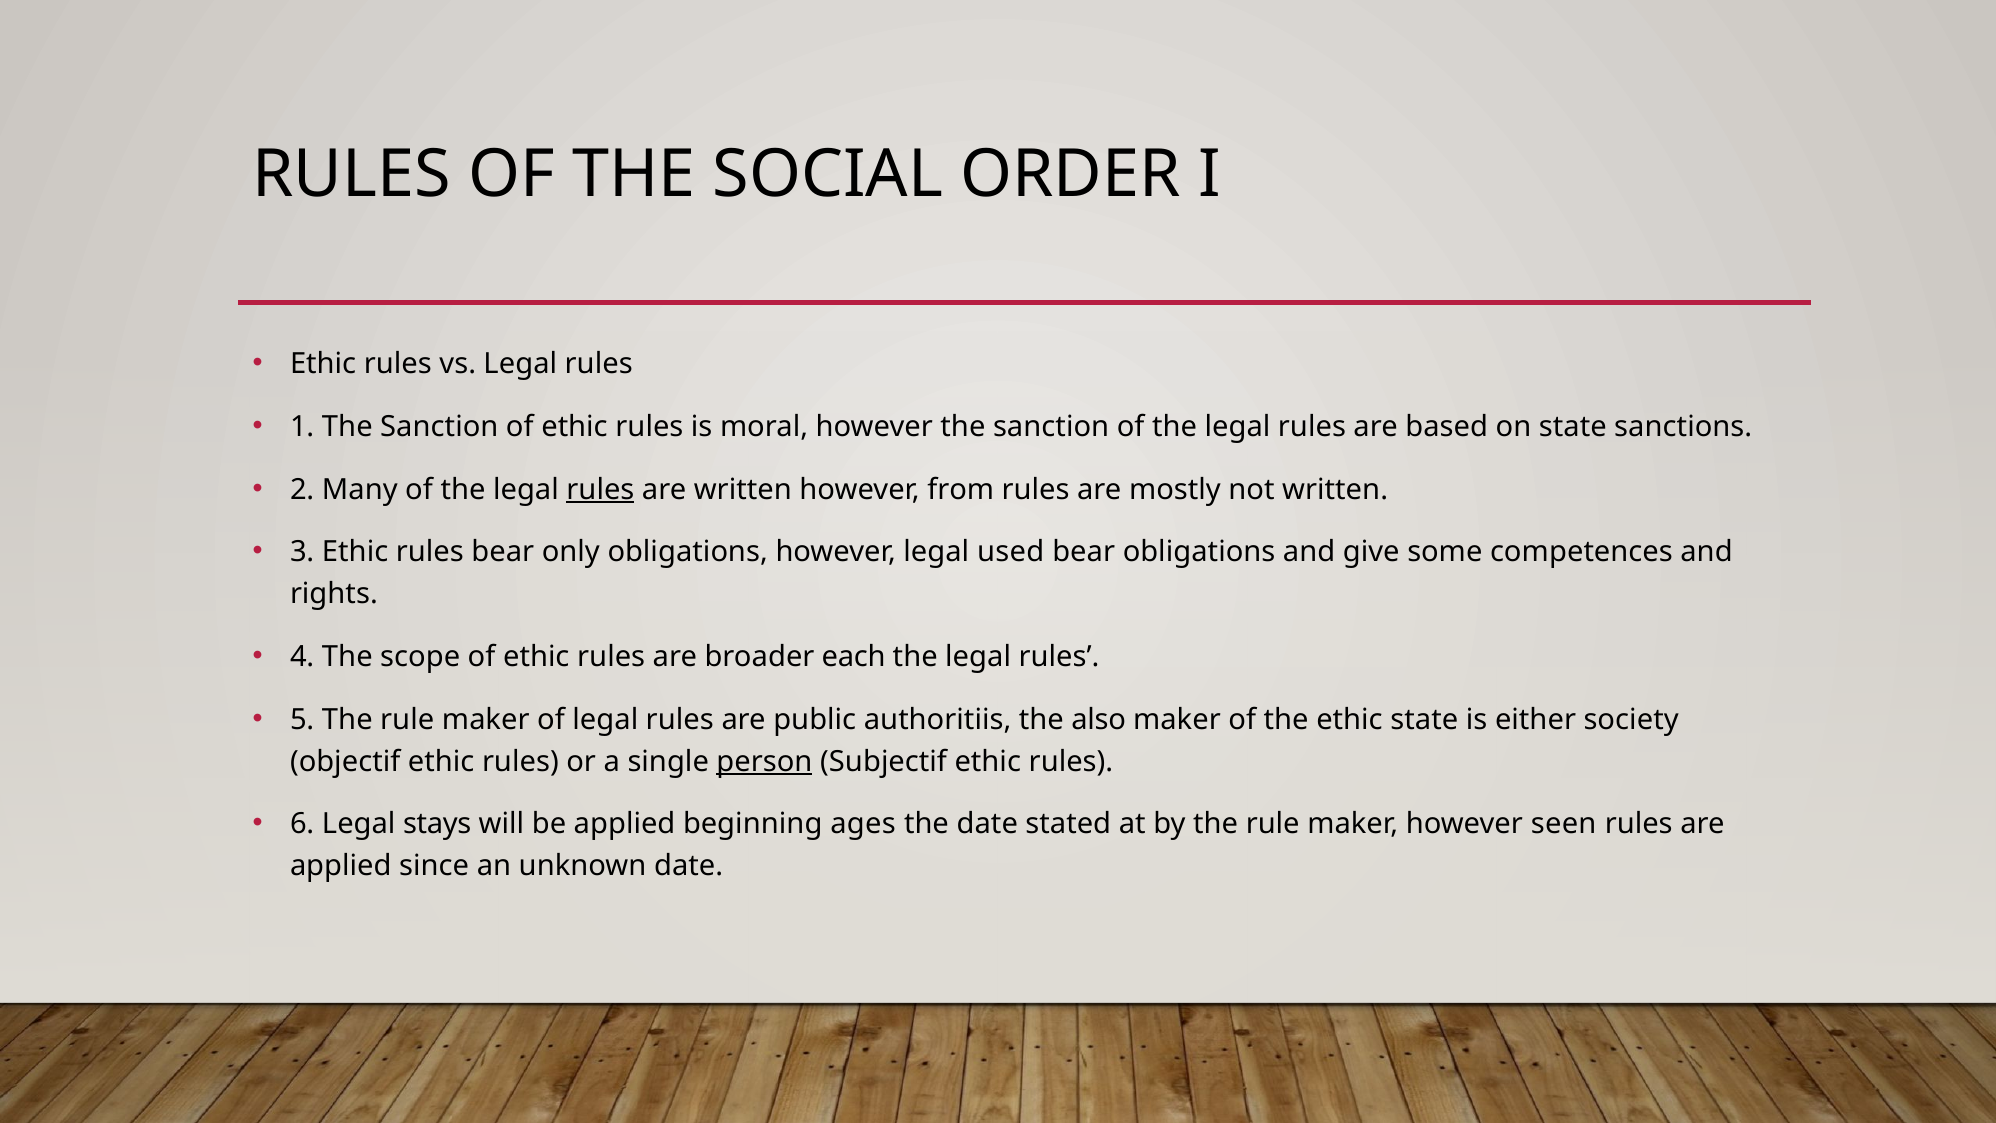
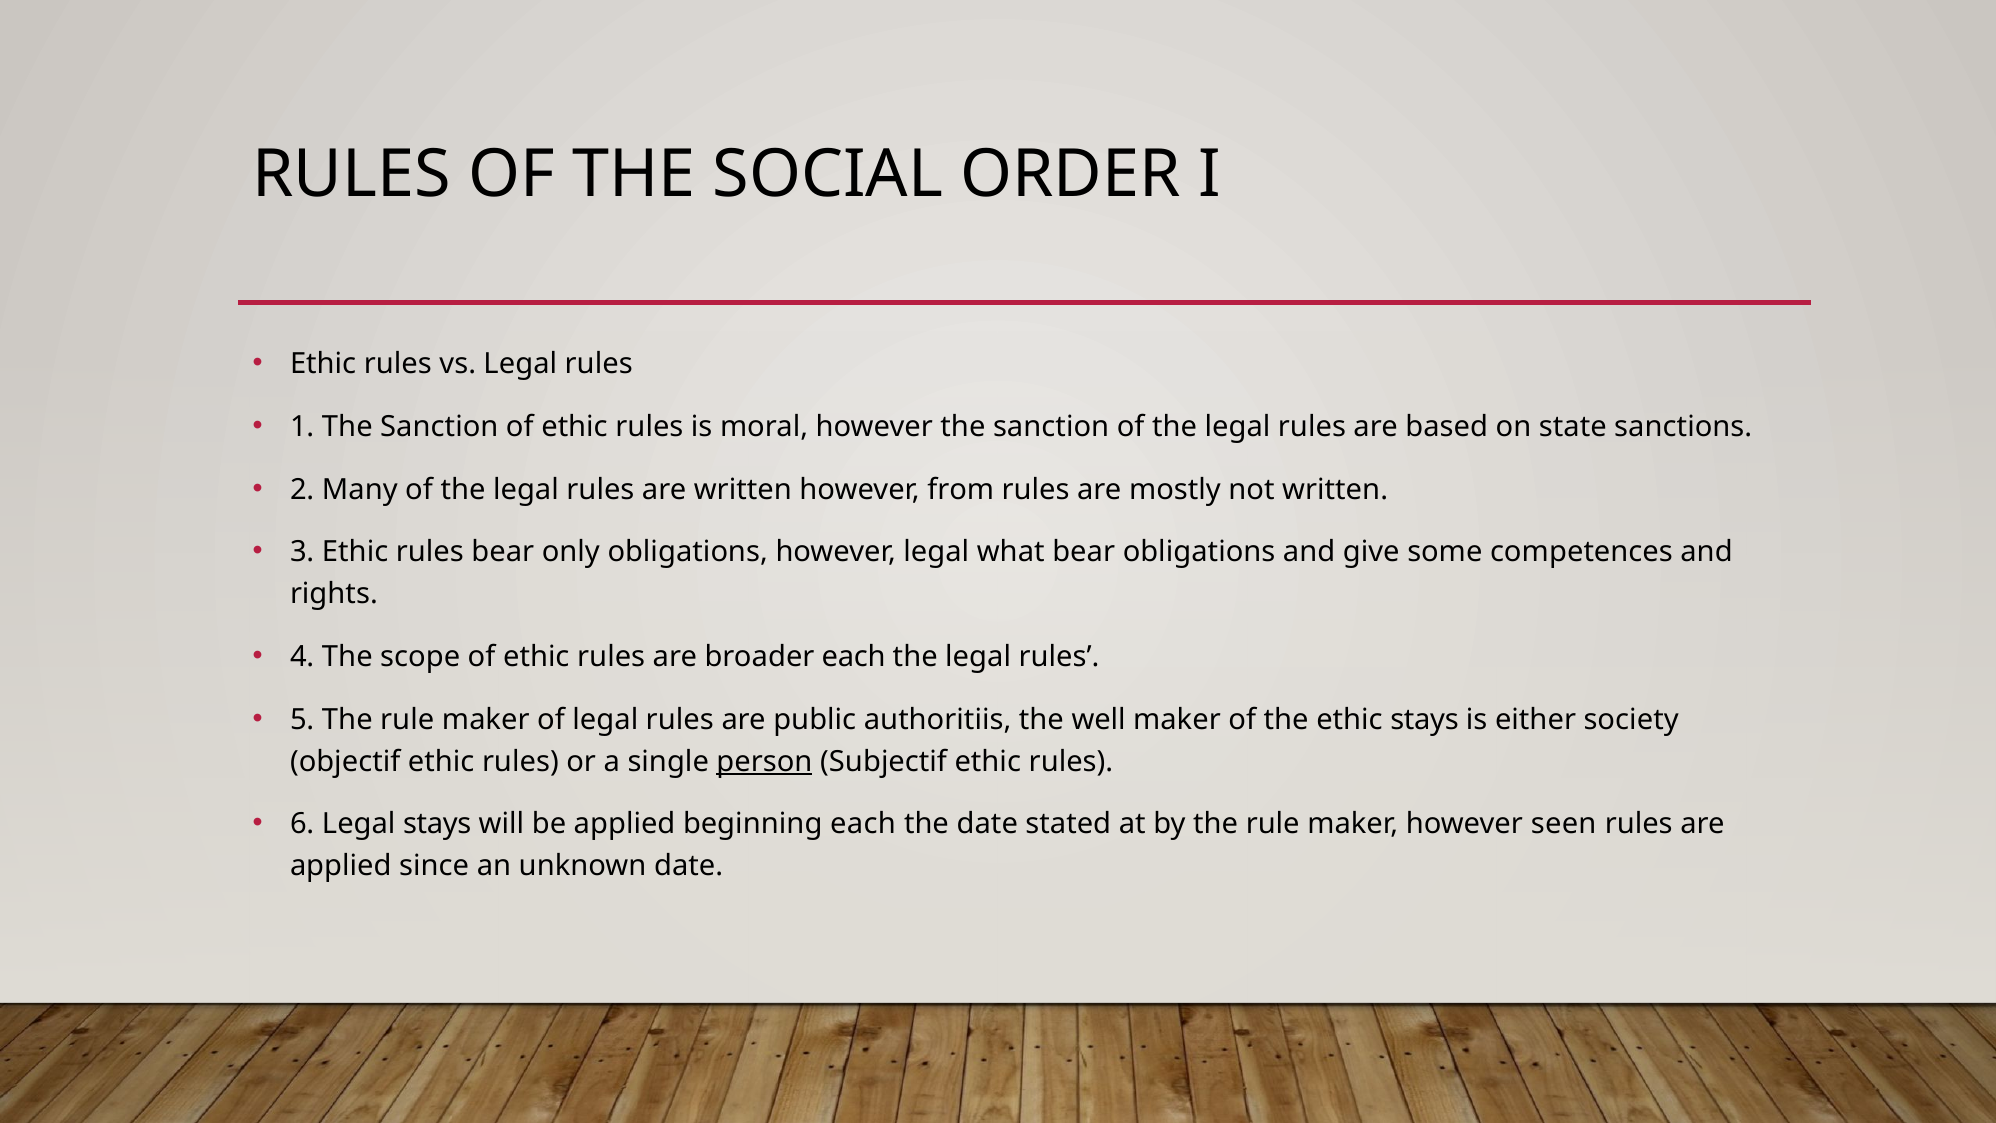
rules at (600, 489) underline: present -> none
used: used -> what
also: also -> well
ethic state: state -> stays
beginning ages: ages -> each
